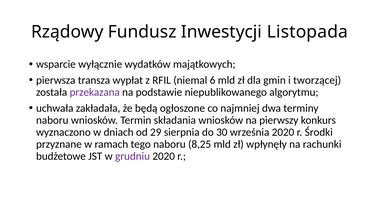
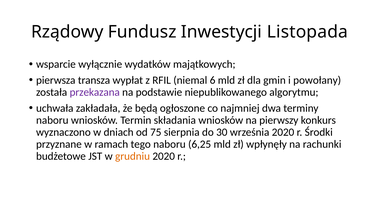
tworzącej: tworzącej -> powołany
29: 29 -> 75
8,25: 8,25 -> 6,25
grudniu colour: purple -> orange
